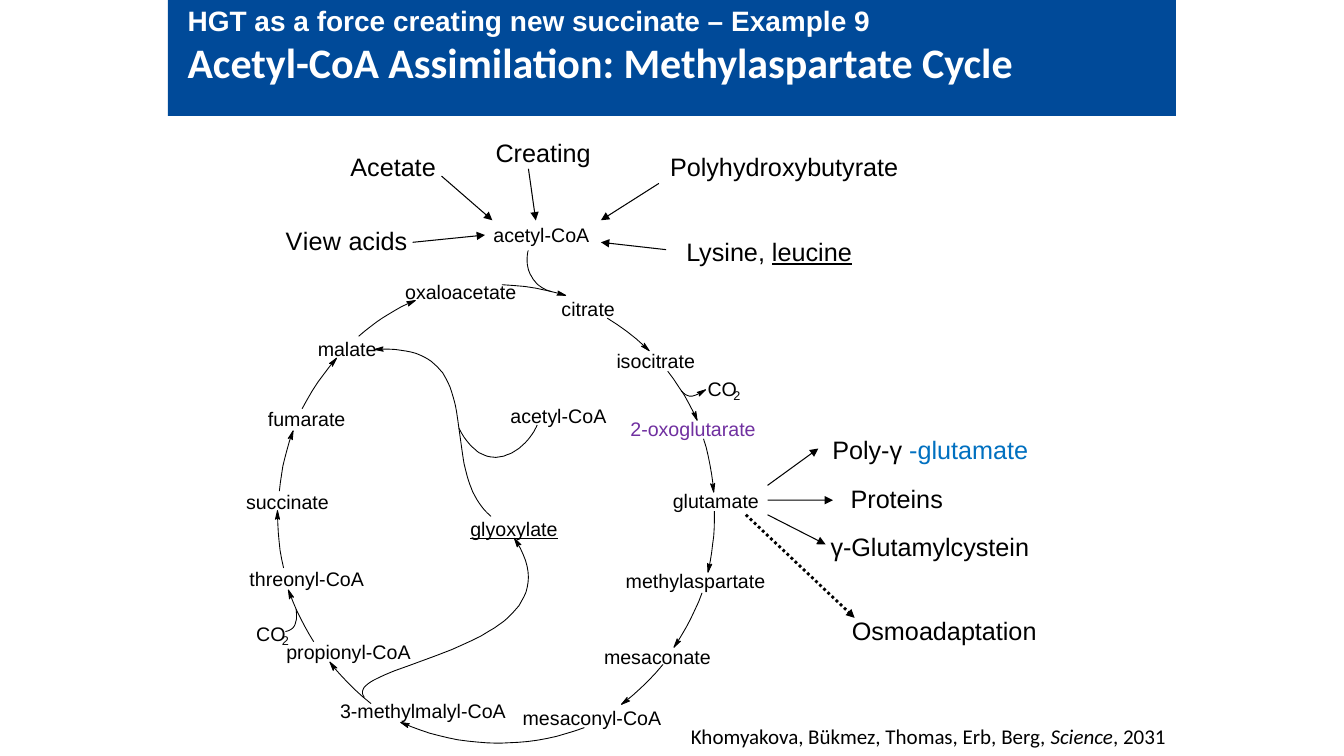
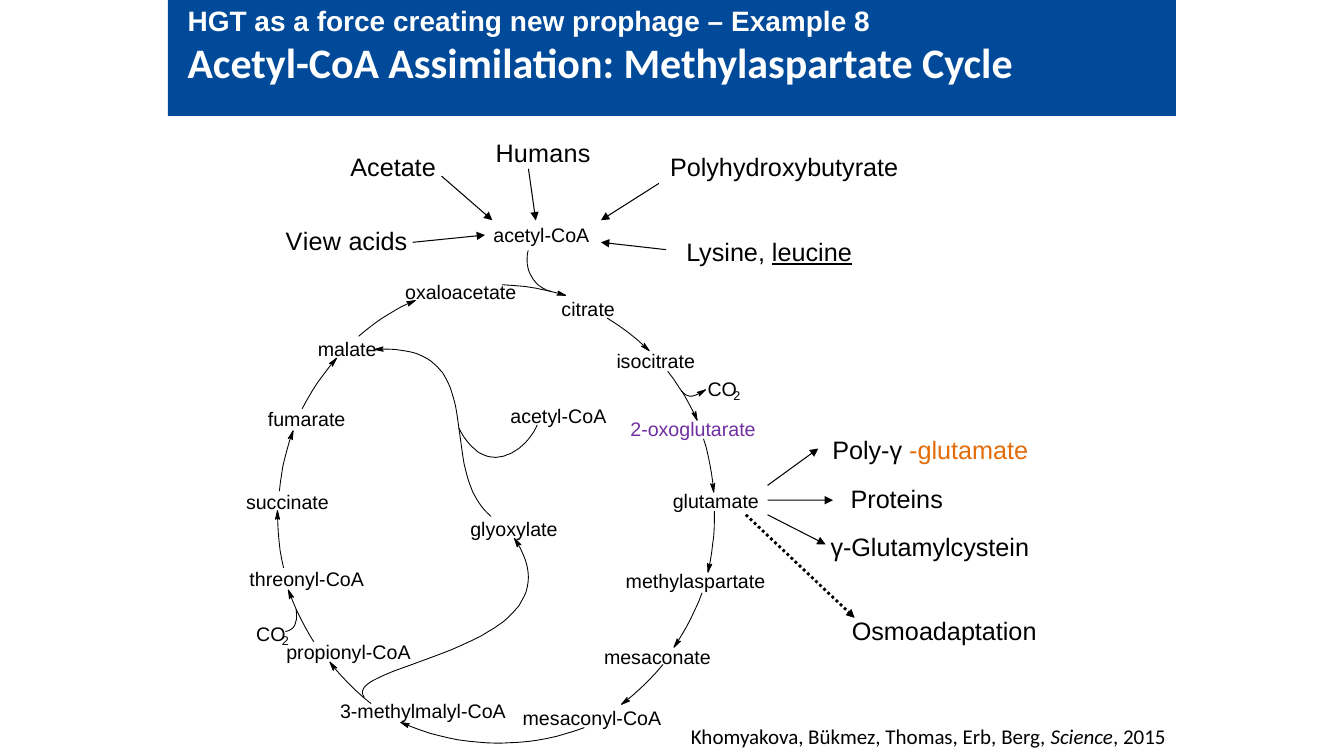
new succinate: succinate -> prophage
9: 9 -> 8
Creating at (543, 154): Creating -> Humans
glutamate at (969, 451) colour: blue -> orange
glyoxylate underline: present -> none
2031: 2031 -> 2015
